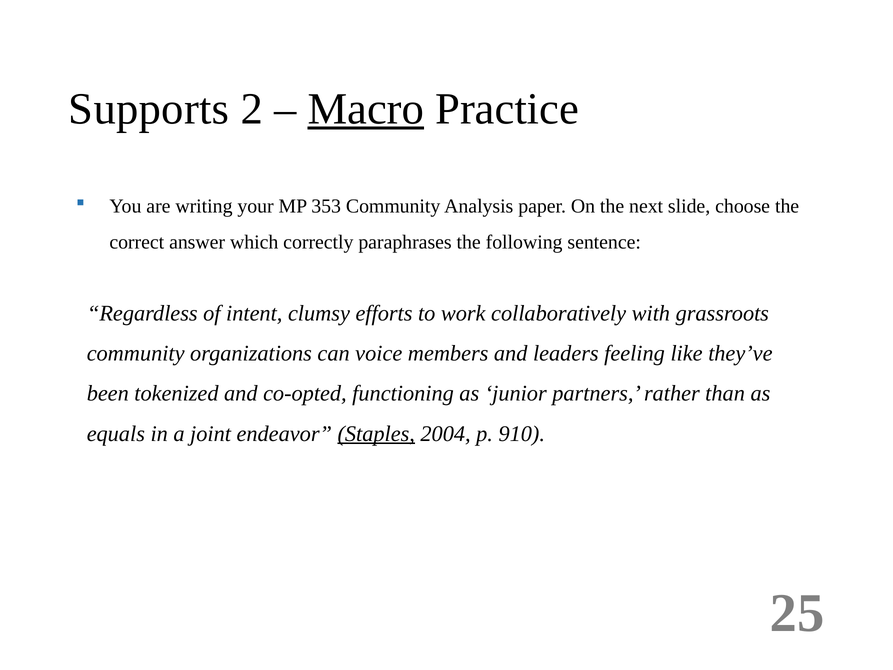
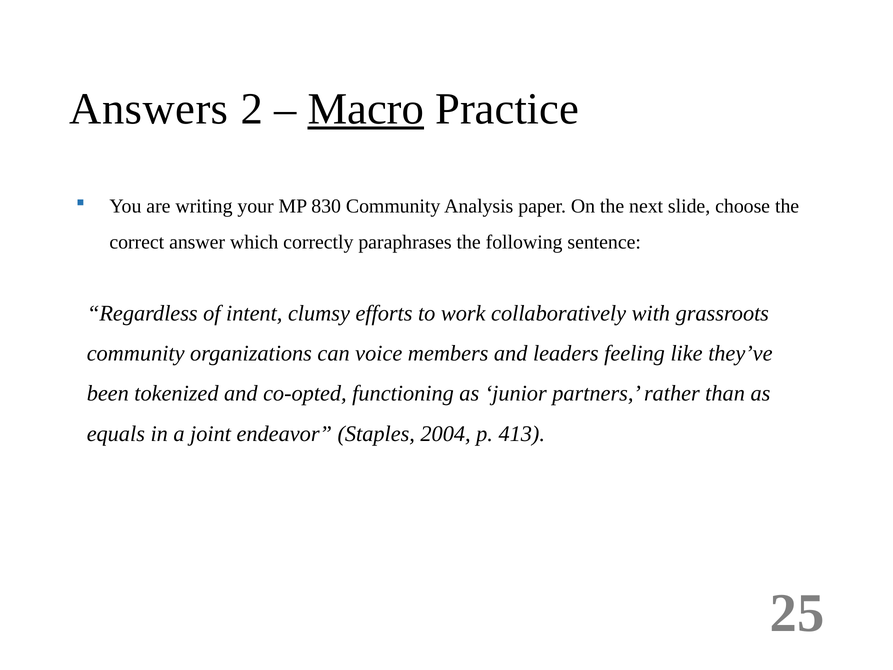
Supports: Supports -> Answers
353: 353 -> 830
Staples underline: present -> none
910: 910 -> 413
